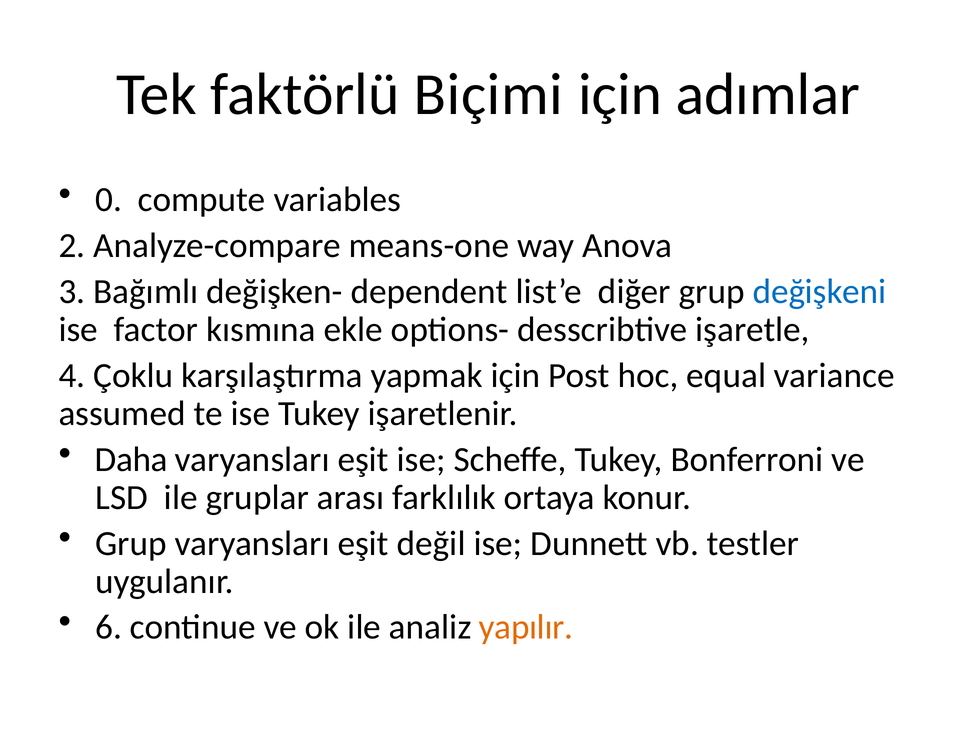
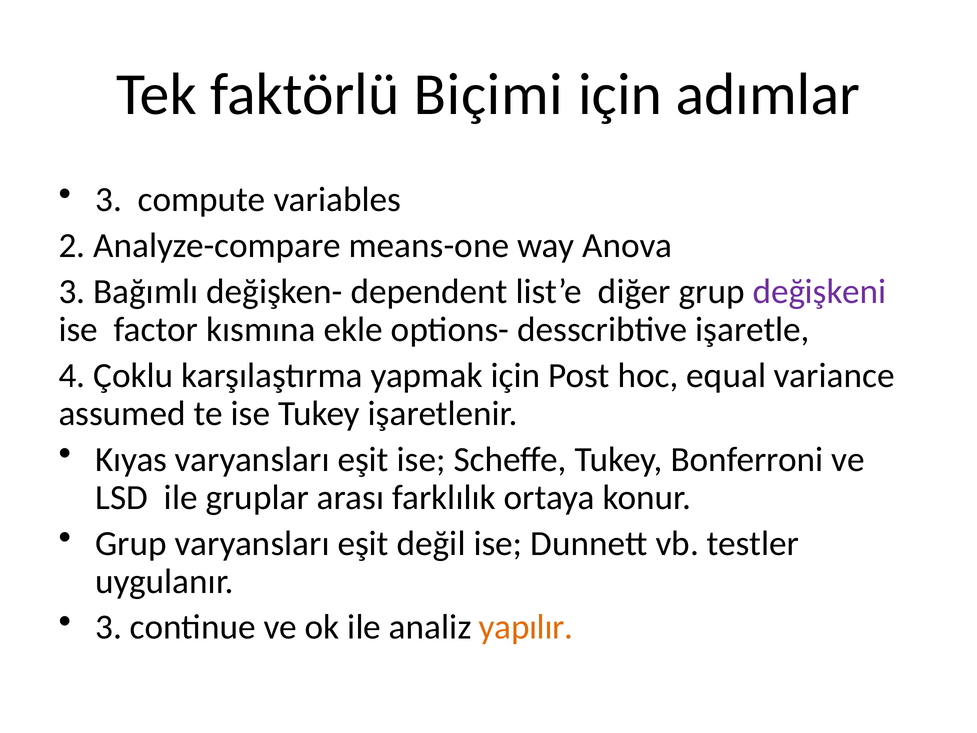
0 at (109, 199): 0 -> 3
değişkeni colour: blue -> purple
Daha: Daha -> Kıyas
6 at (109, 627): 6 -> 3
